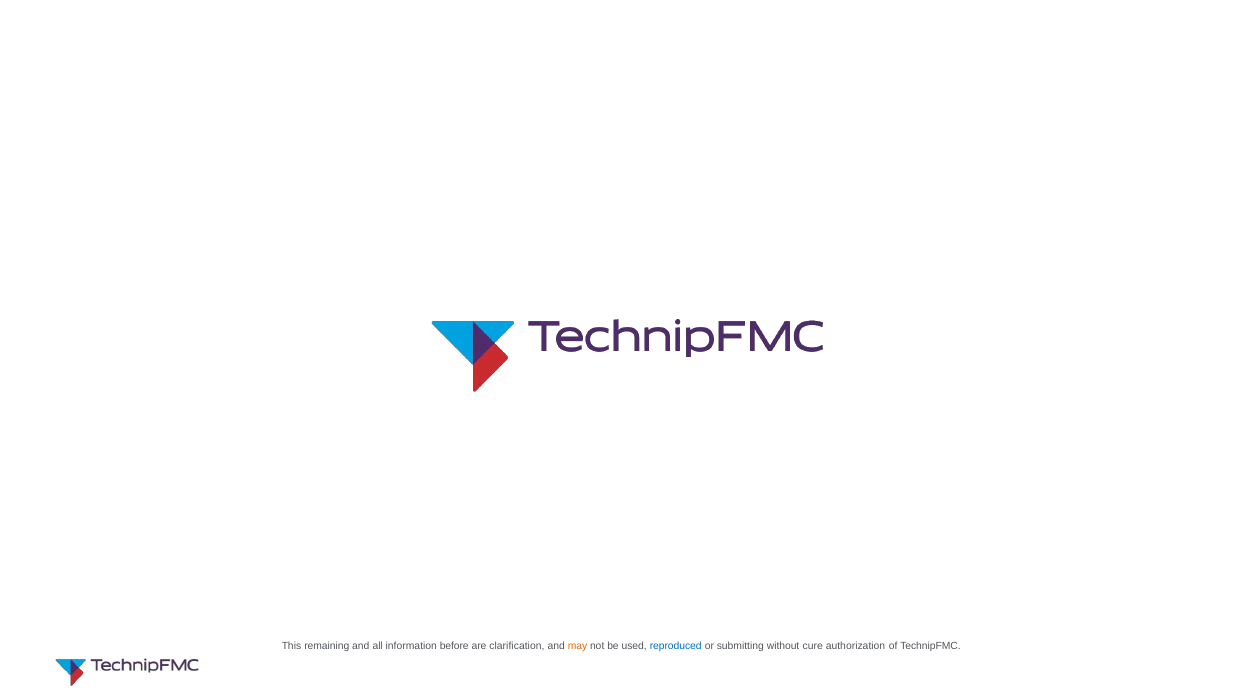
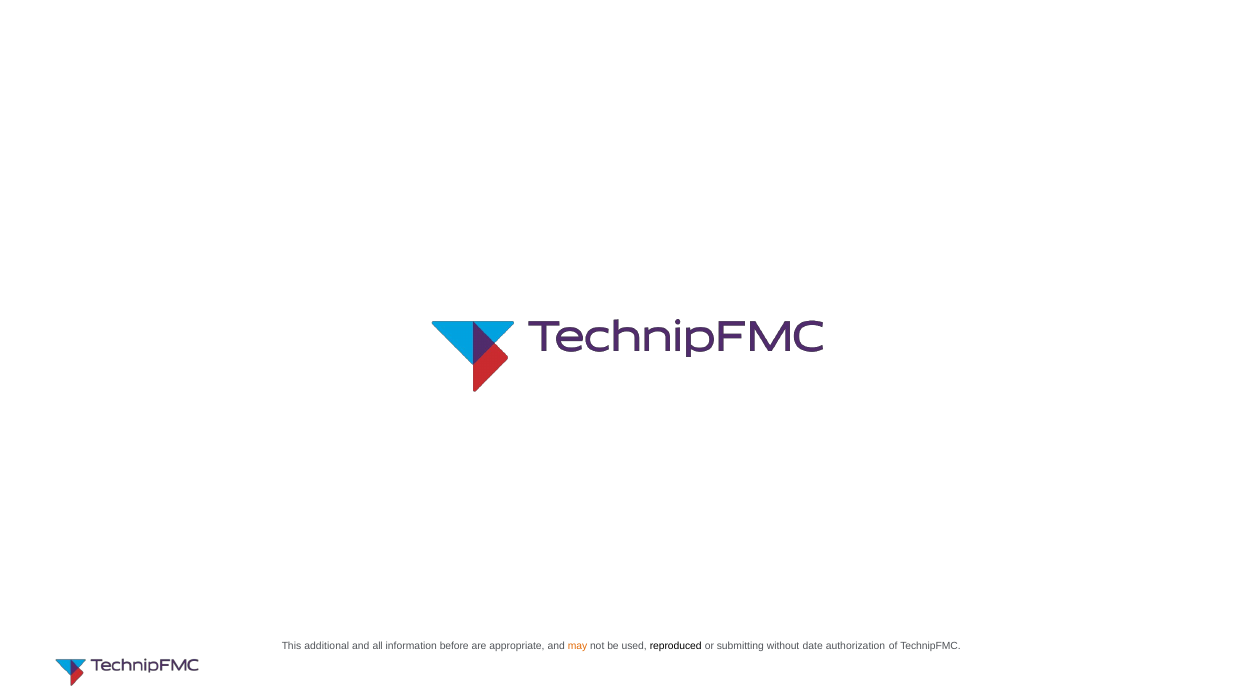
remaining: remaining -> additional
clarification: clarification -> appropriate
reproduced colour: blue -> black
cure: cure -> date
